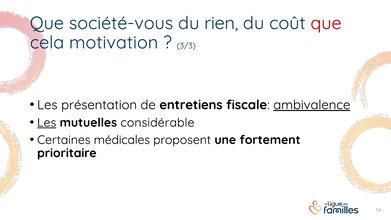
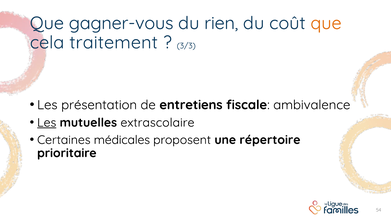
société-vous: société-vous -> gagner-vous
que at (326, 23) colour: red -> orange
motivation: motivation -> traitement
ambivalence underline: present -> none
considérable: considérable -> extrascolaire
fortement: fortement -> répertoire
